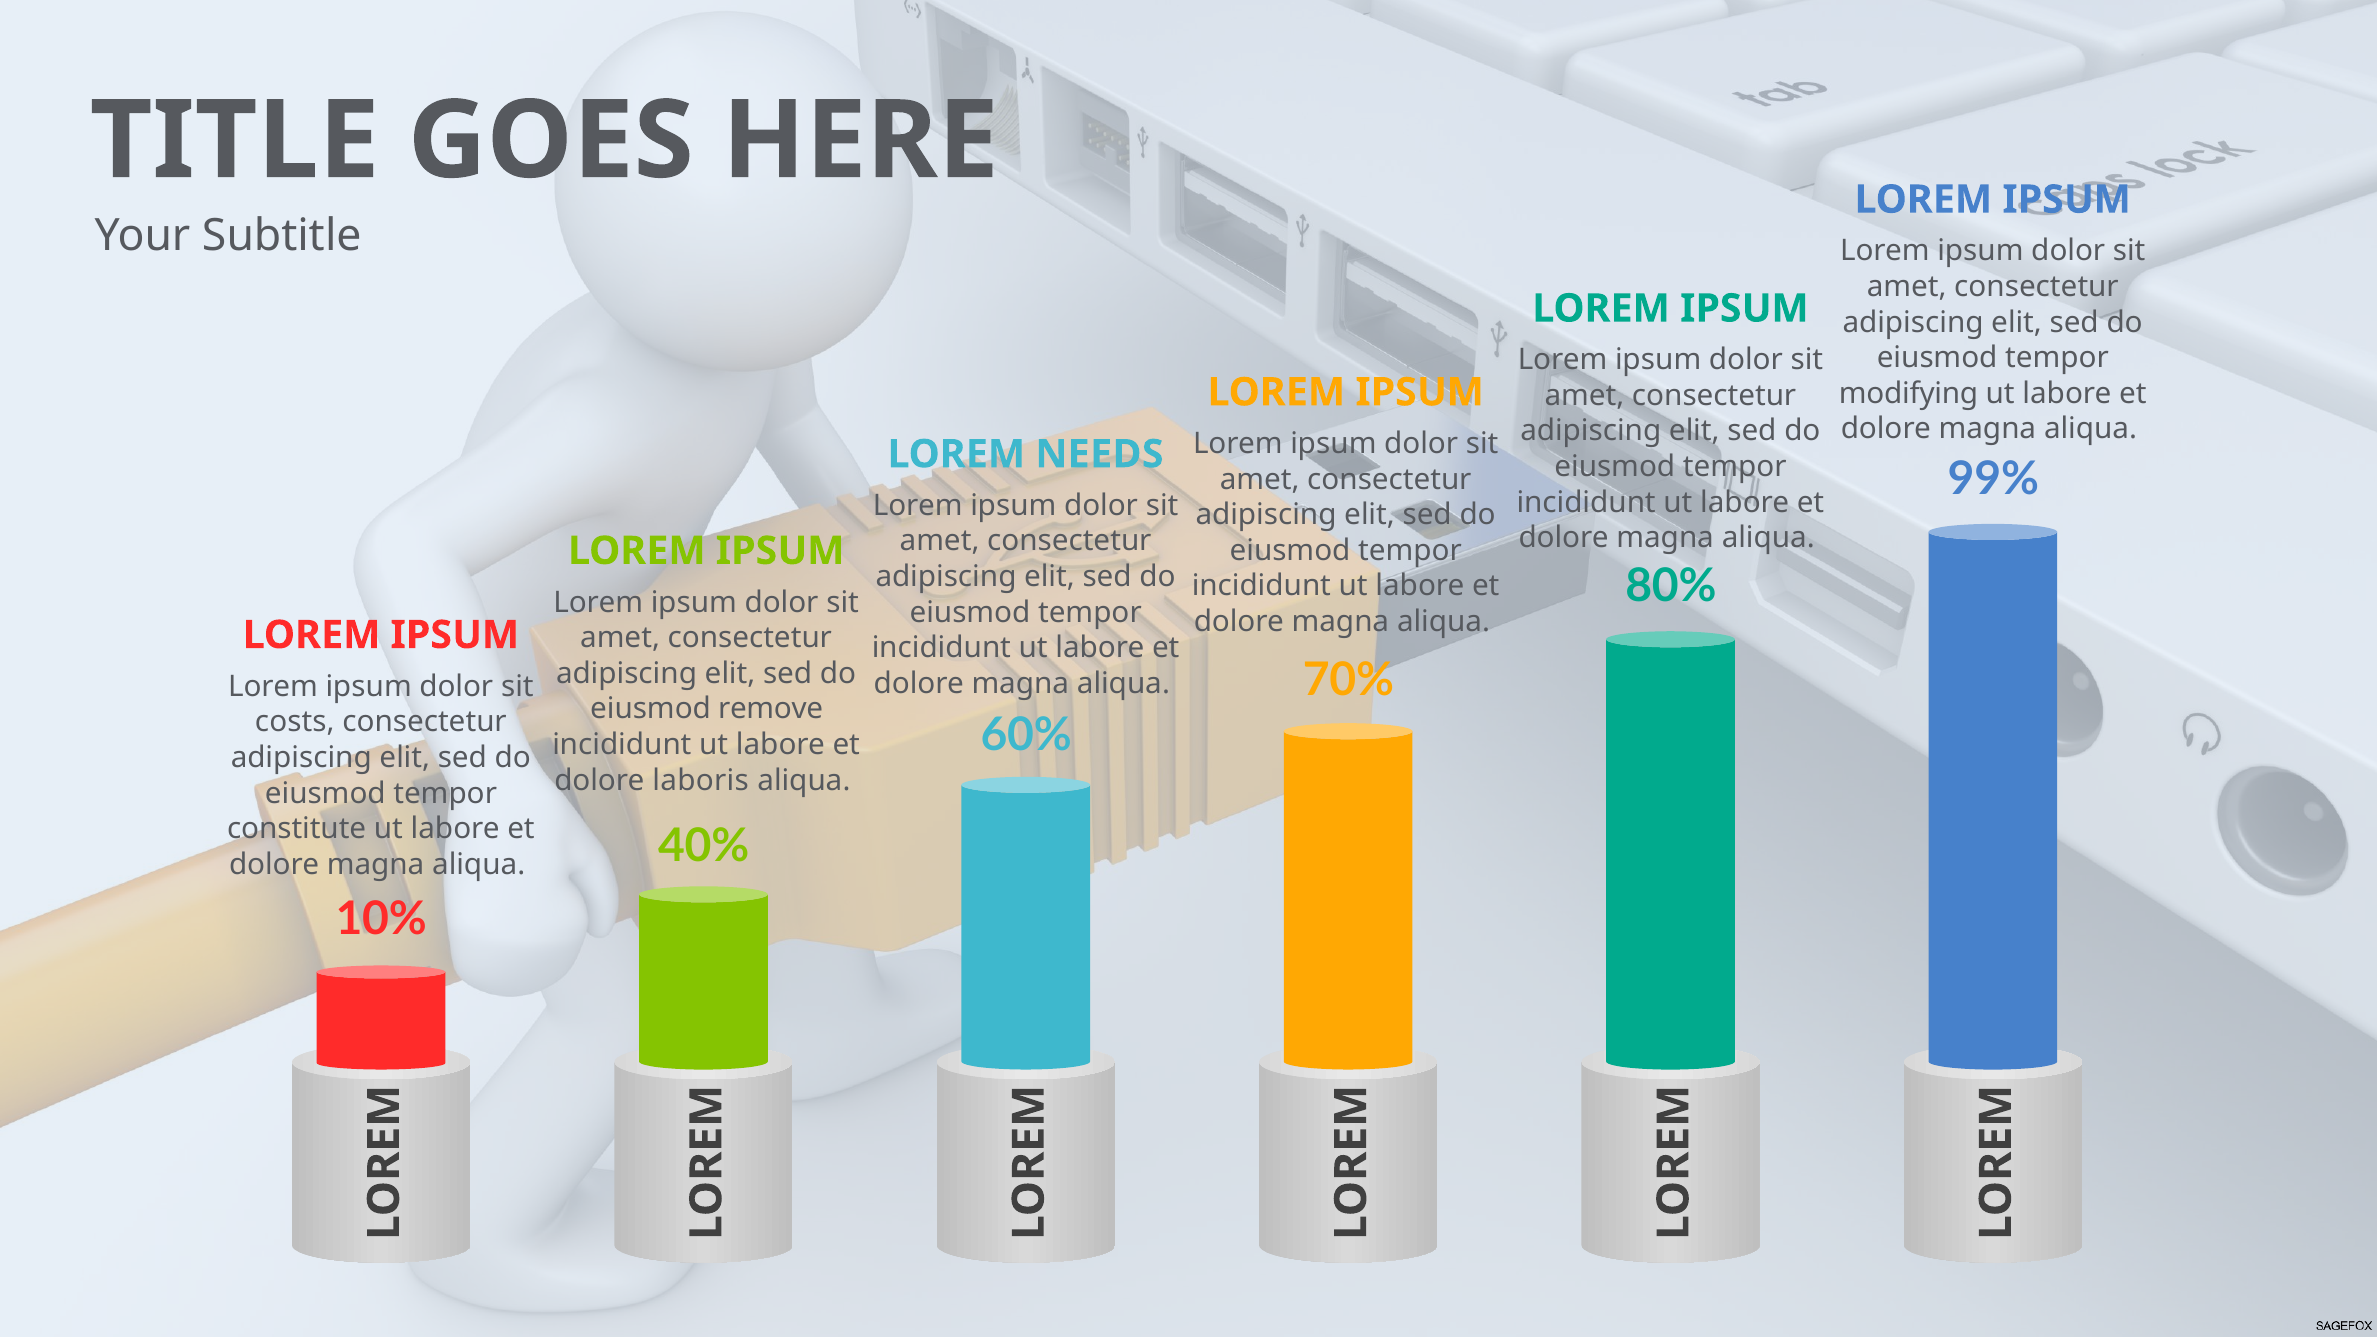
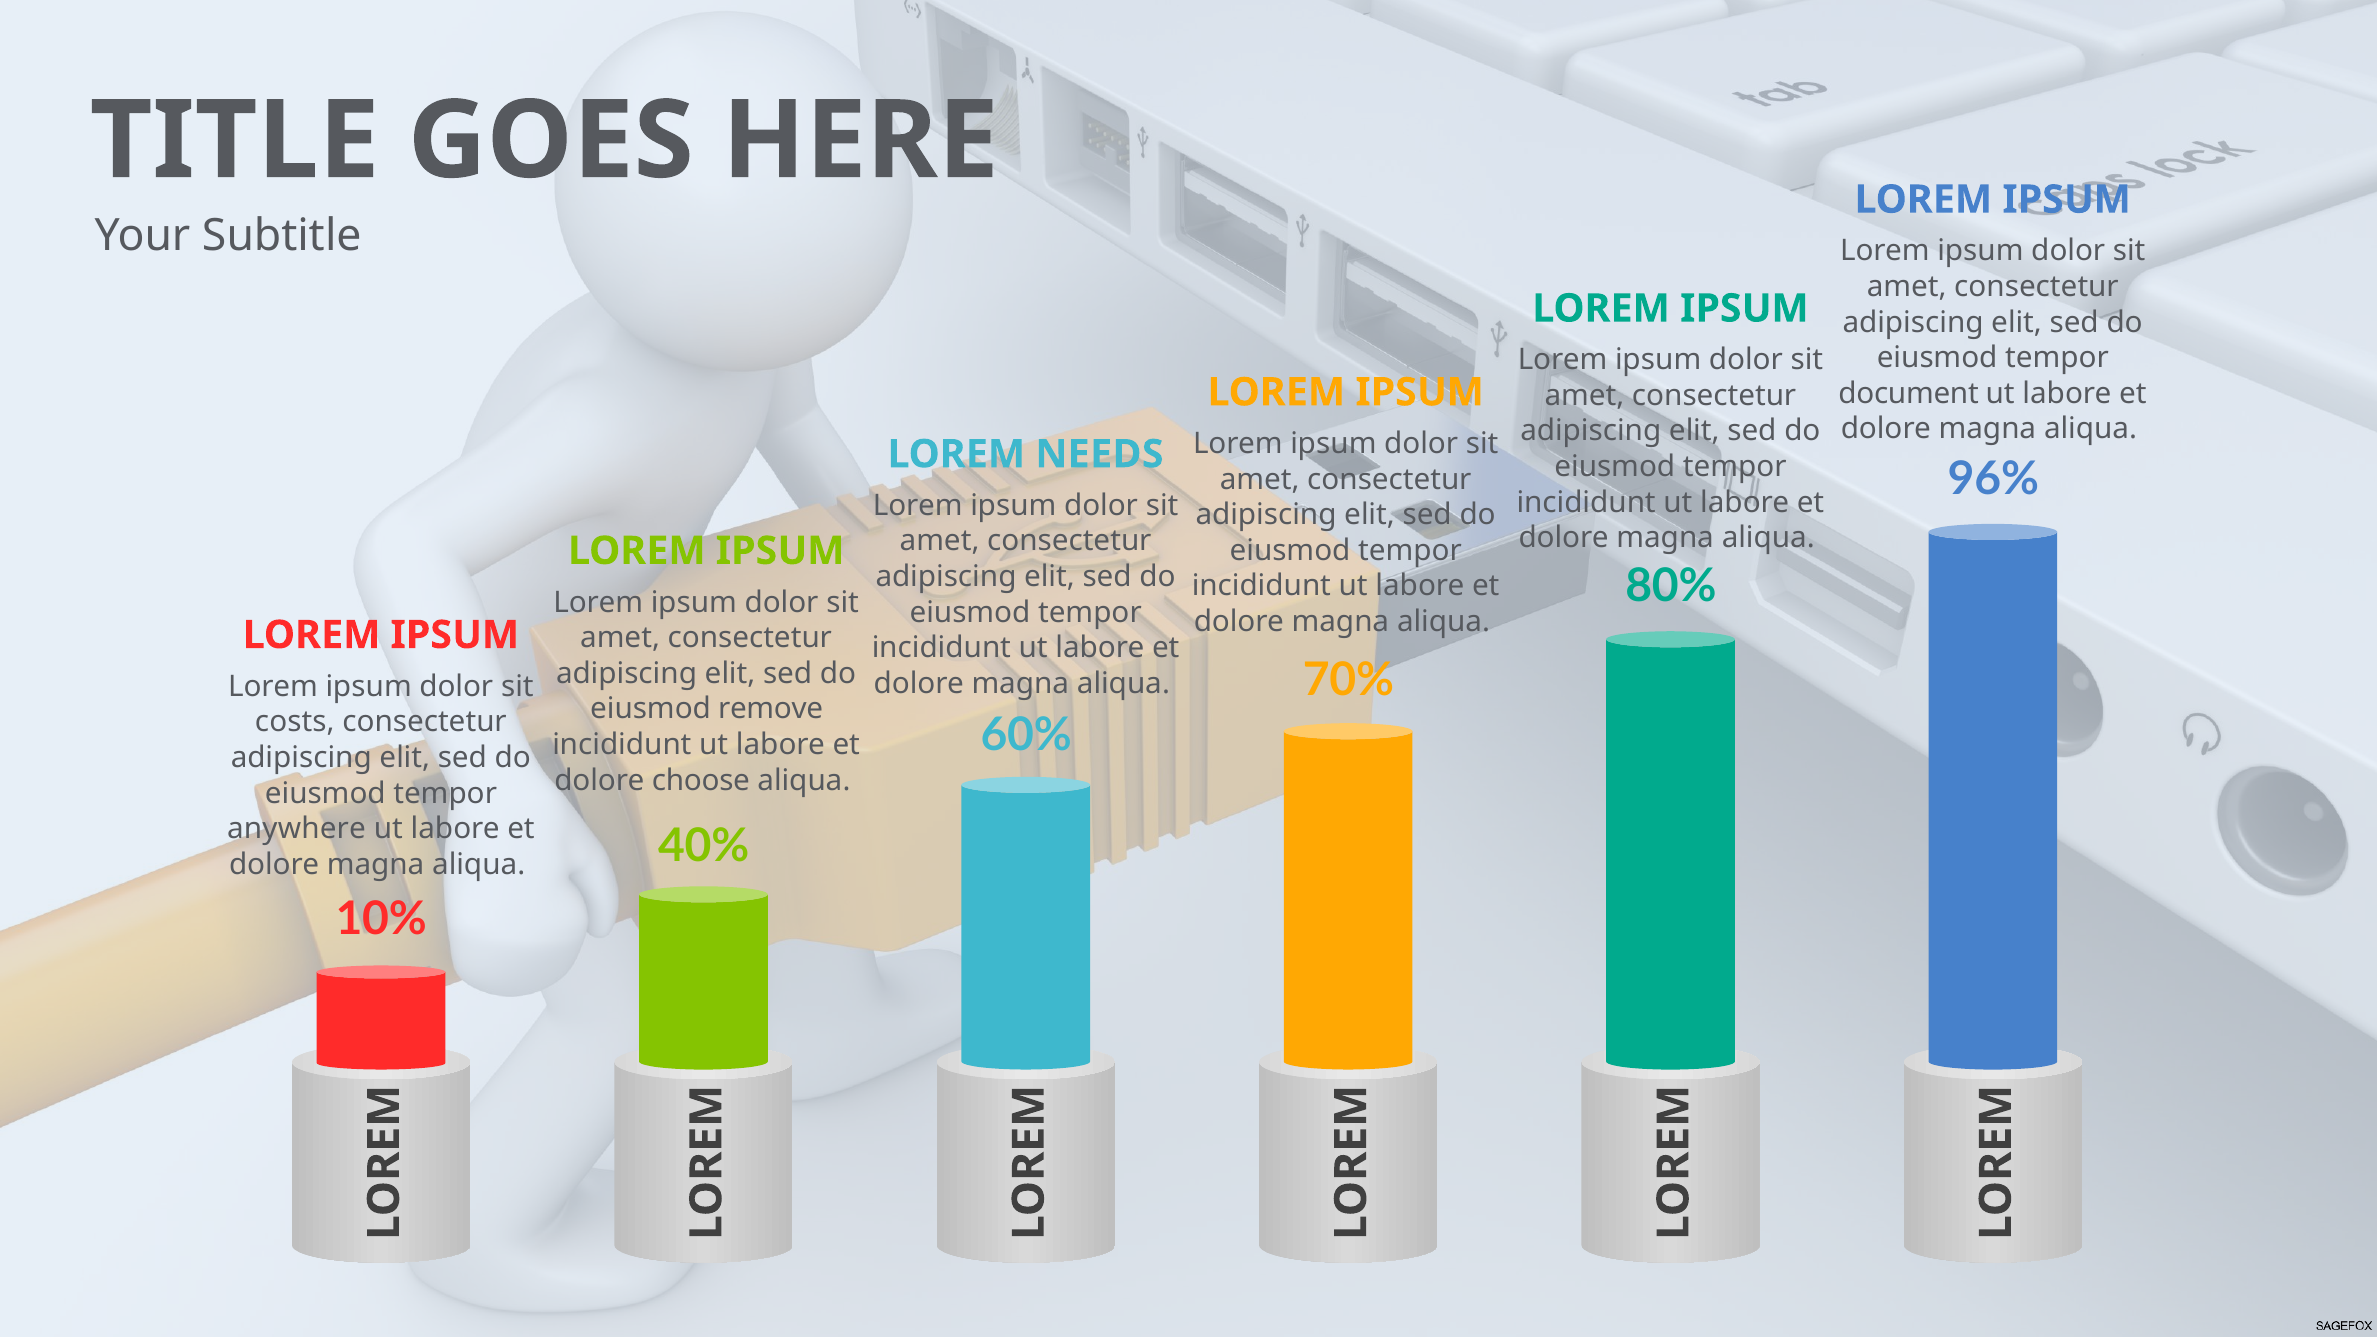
modifying: modifying -> document
99%: 99% -> 96%
laboris: laboris -> choose
constitute: constitute -> anywhere
